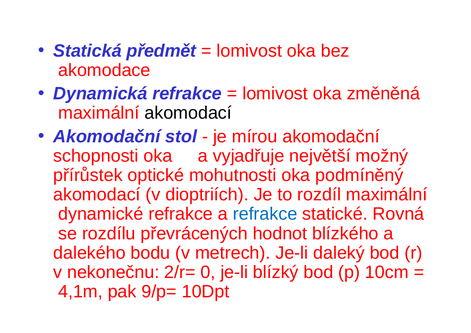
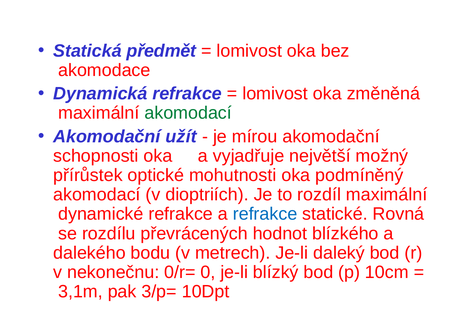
akomodací at (188, 113) colour: black -> green
stol: stol -> užít
2/r=: 2/r= -> 0/r=
4,1m: 4,1m -> 3,1m
9/p=: 9/p= -> 3/p=
